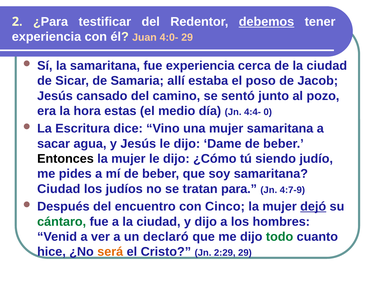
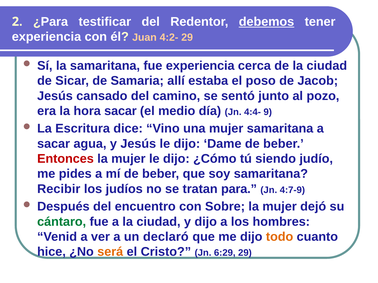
4:0-: 4:0- -> 4:2-
hora estas: estas -> sacar
0: 0 -> 9
Entonces colour: black -> red
Ciudad at (59, 189): Ciudad -> Recibir
Cinco: Cinco -> Sobre
dejó underline: present -> none
todo colour: green -> orange
2:29: 2:29 -> 6:29
